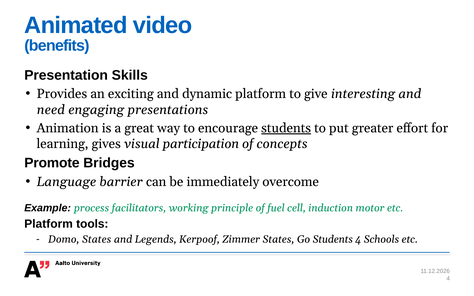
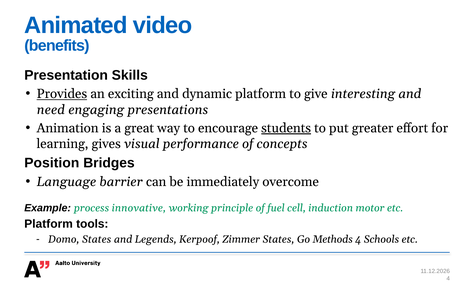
Provides underline: none -> present
participation: participation -> performance
Promote: Promote -> Position
facilitators: facilitators -> innovative
Go Students: Students -> Methods
